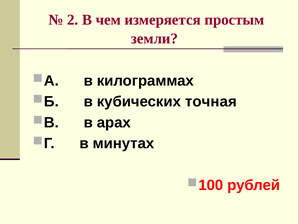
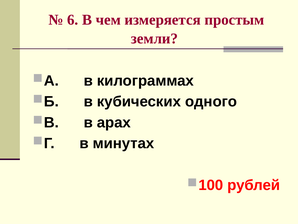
2: 2 -> 6
точная: точная -> одного
